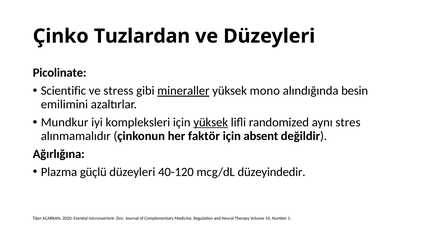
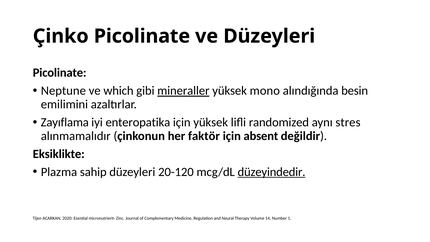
Çinko Tuzlardan: Tuzlardan -> Picolinate
Scientific: Scientific -> Neptune
stress: stress -> which
Mundkur: Mundkur -> Zayıflama
kompleksleri: kompleksleri -> enteropatika
yüksek at (211, 122) underline: present -> none
Ağırlığına: Ağırlığına -> Eksiklikte
güçlü: güçlü -> sahip
40-120: 40-120 -> 20-120
düzeyindedir underline: none -> present
